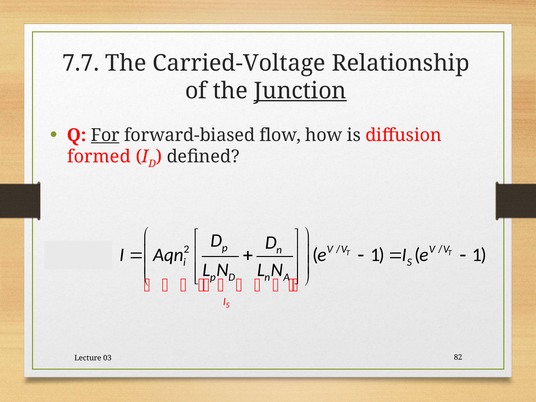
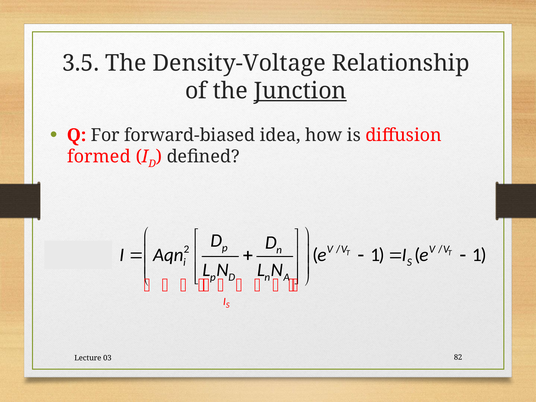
7.7: 7.7 -> 3.5
Carried-Voltage: Carried-Voltage -> Density-Voltage
For underline: present -> none
flow: flow -> idea
